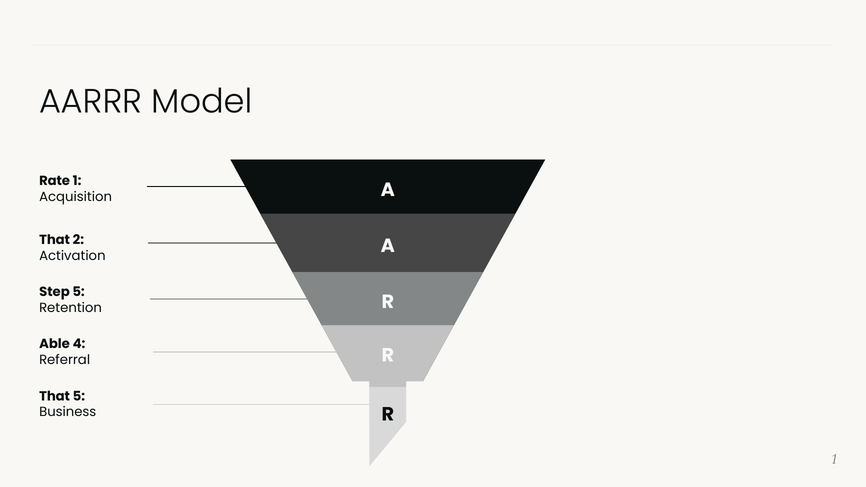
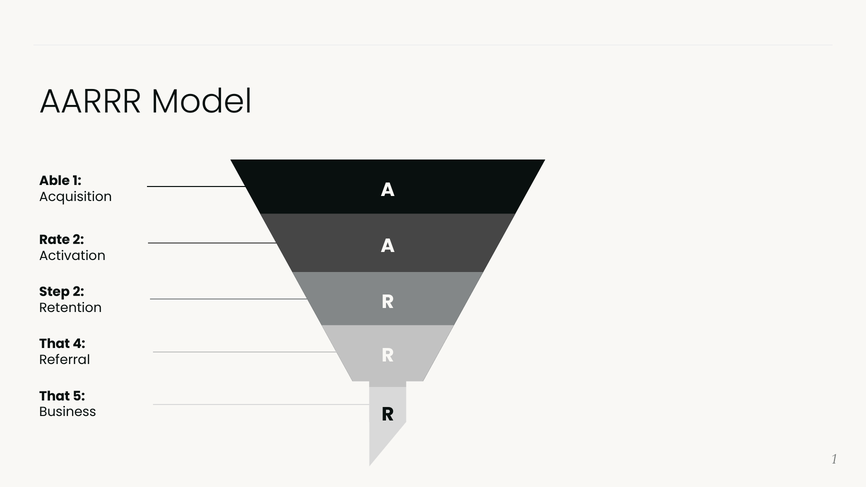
Rate: Rate -> Able
That at (55, 240): That -> Rate
Step 5: 5 -> 2
Able at (55, 344): Able -> That
